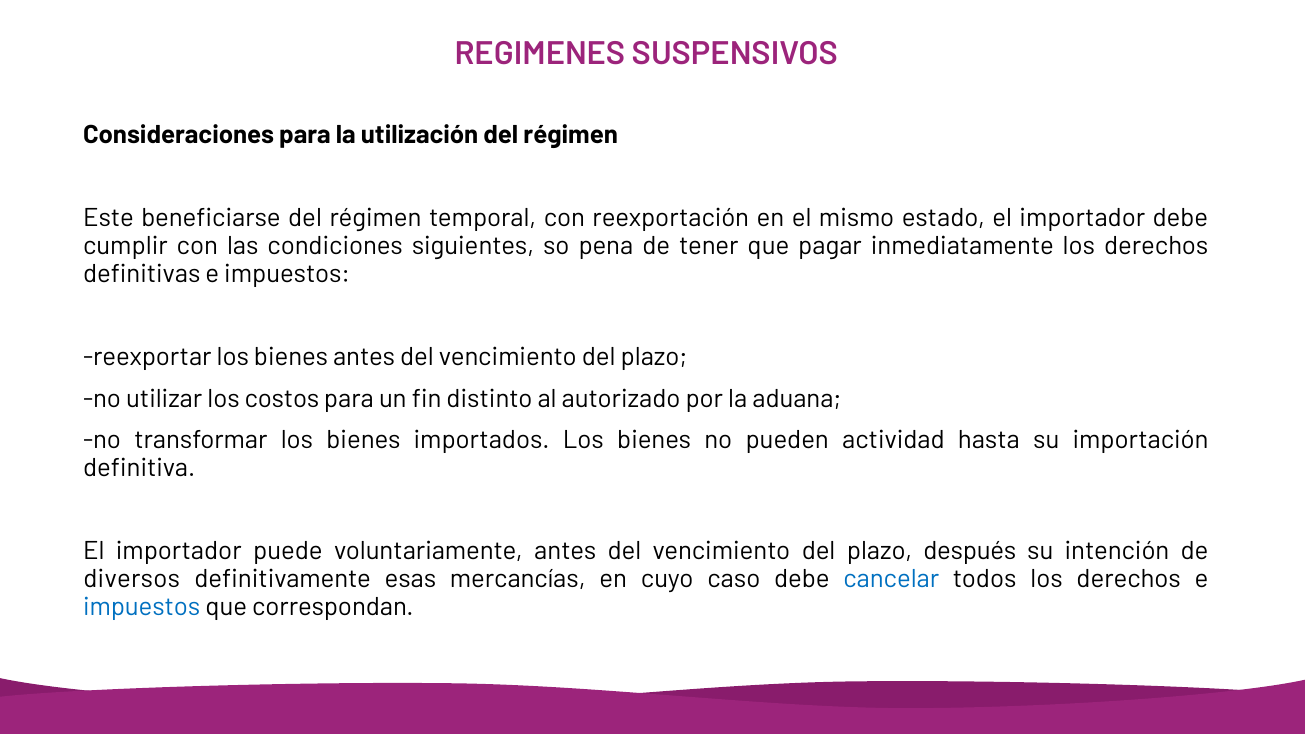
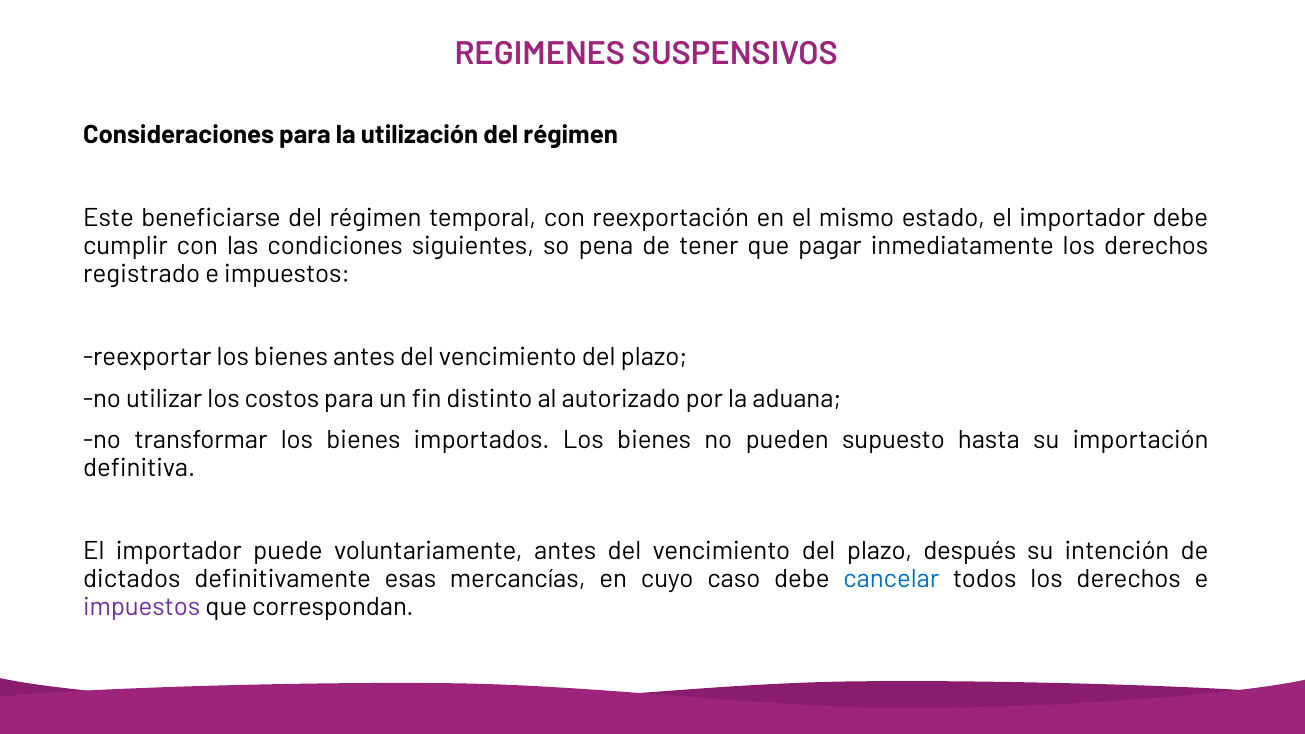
definitivas: definitivas -> registrado
actividad: actividad -> supuesto
diversos: diversos -> dictados
impuestos at (142, 607) colour: blue -> purple
